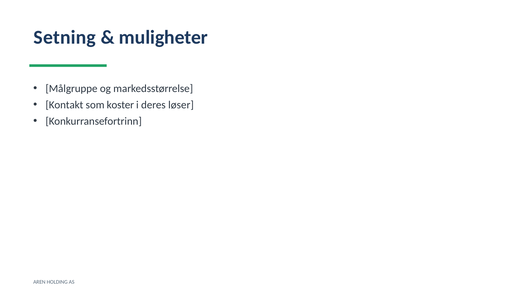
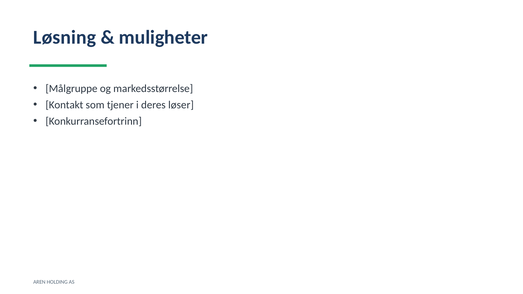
Setning: Setning -> Løsning
koster: koster -> tjener
